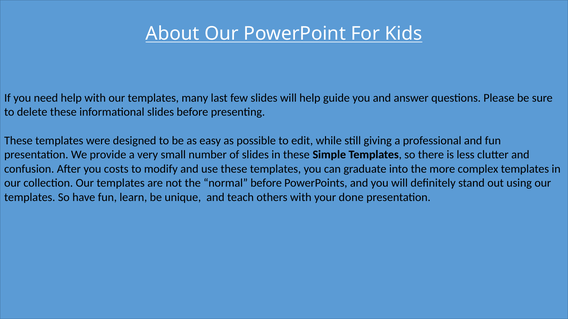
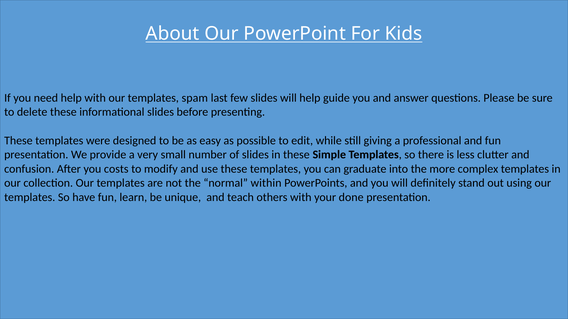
many: many -> spam
normal before: before -> within
